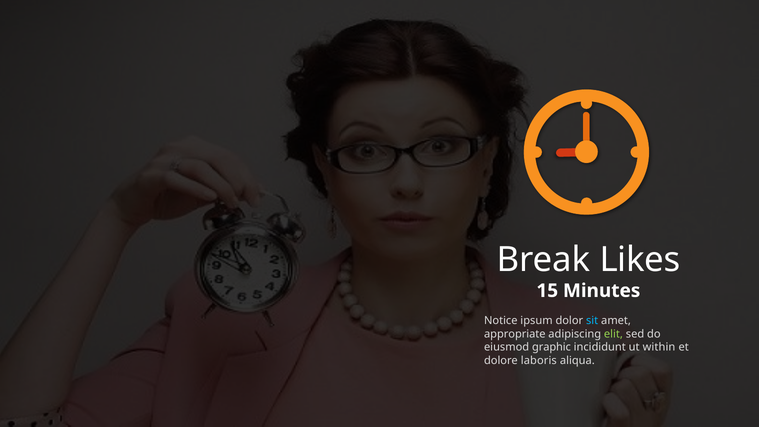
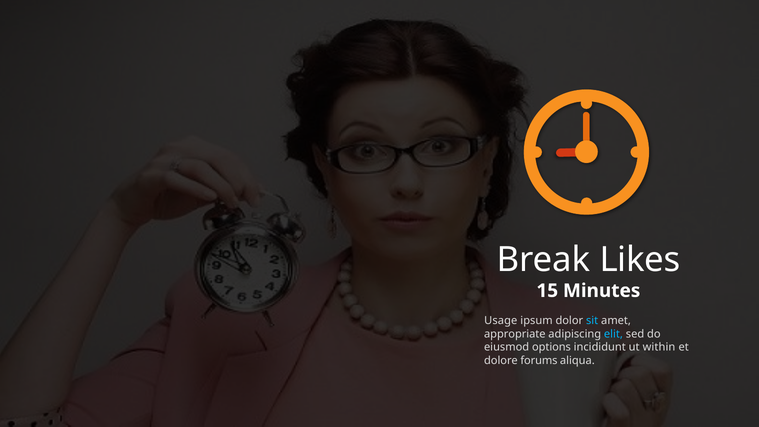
Notice: Notice -> Usage
elit colour: light green -> light blue
graphic: graphic -> options
laboris: laboris -> forums
